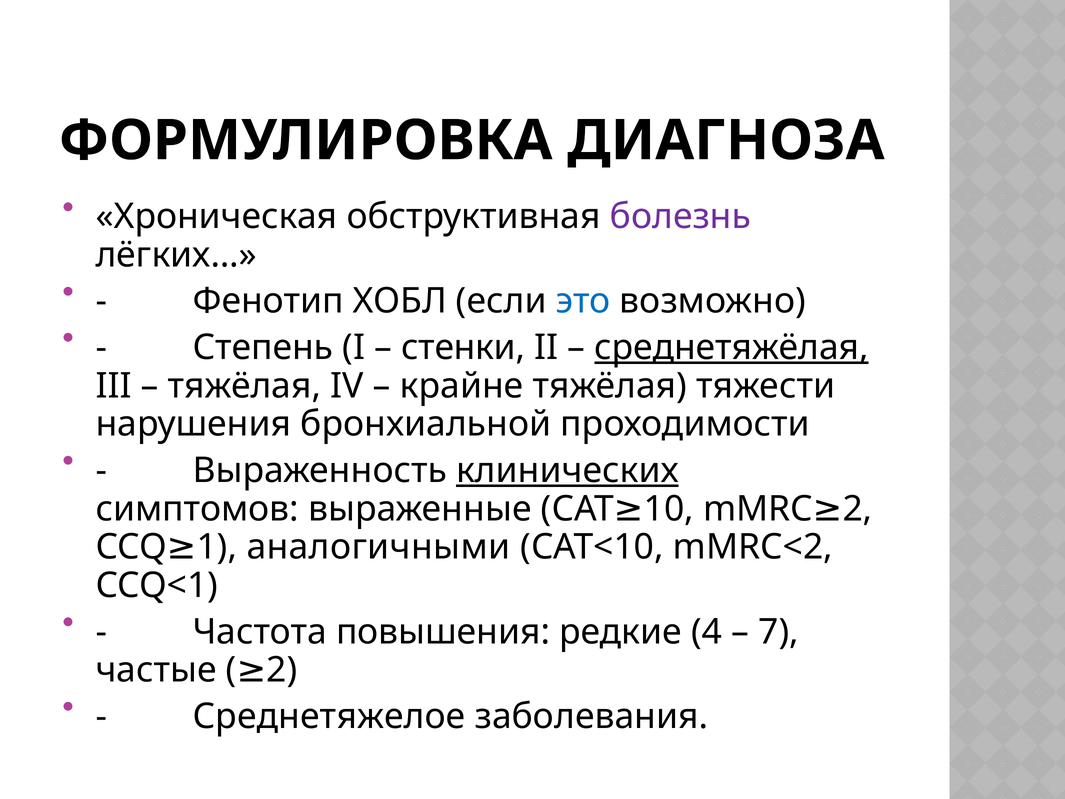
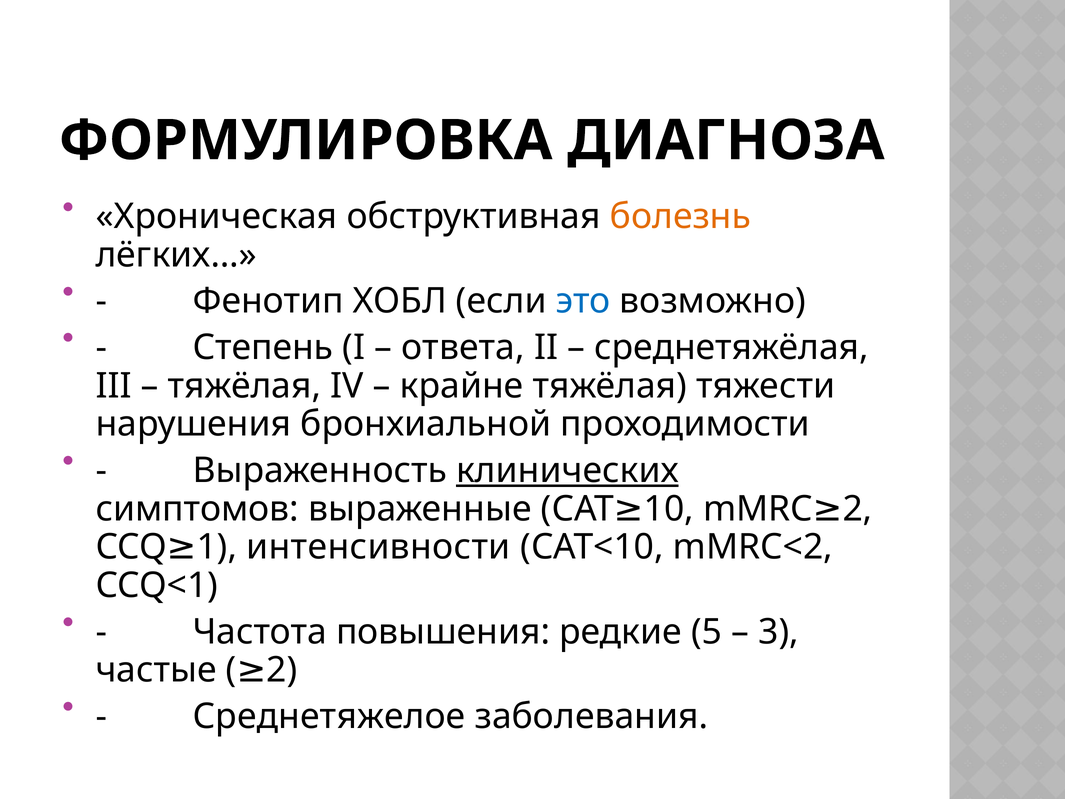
болезнь colour: purple -> orange
стенки: стенки -> ответа
среднетяжёлая underline: present -> none
аналогичными: аналогичными -> интенсивности
4: 4 -> 5
7: 7 -> 3
